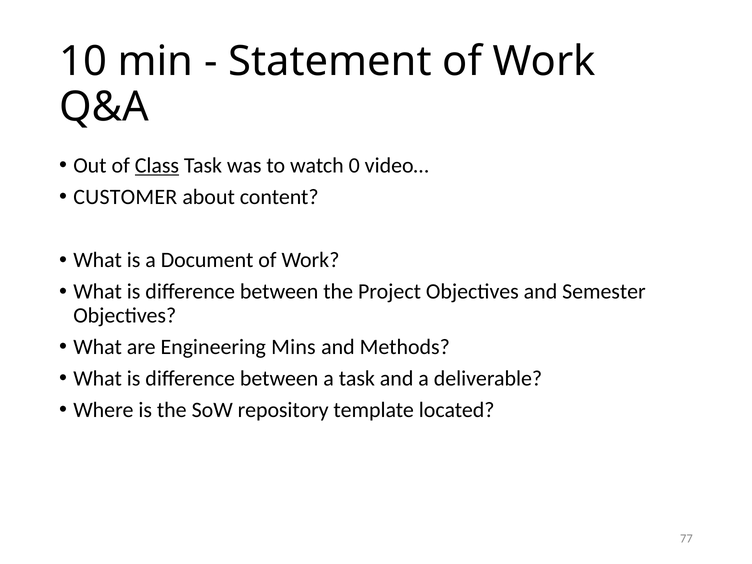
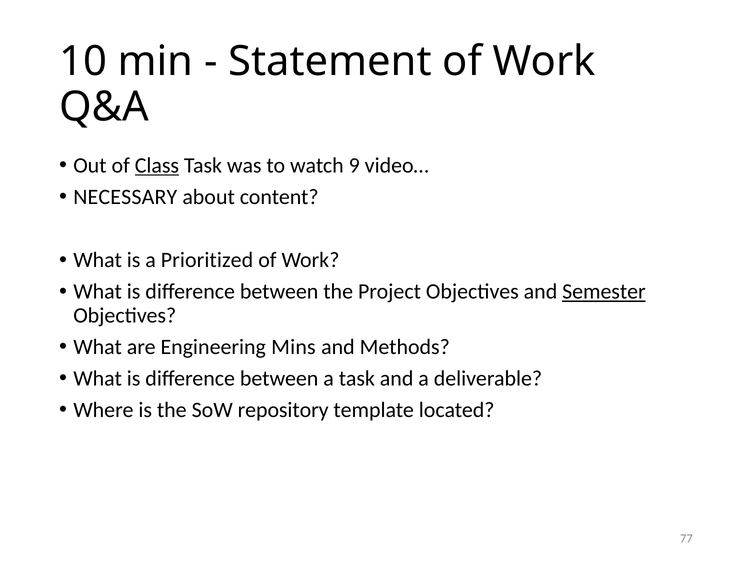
0: 0 -> 9
CUSTOMER: CUSTOMER -> NECESSARY
Document: Document -> Prioritized
Semester underline: none -> present
